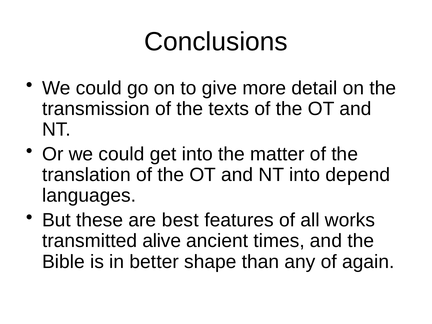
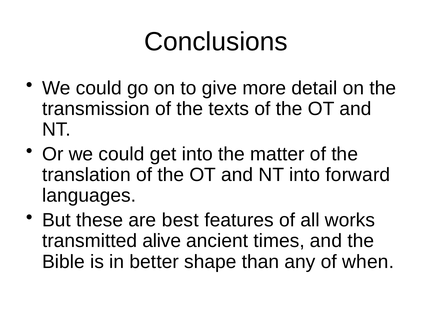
depend: depend -> forward
again: again -> when
